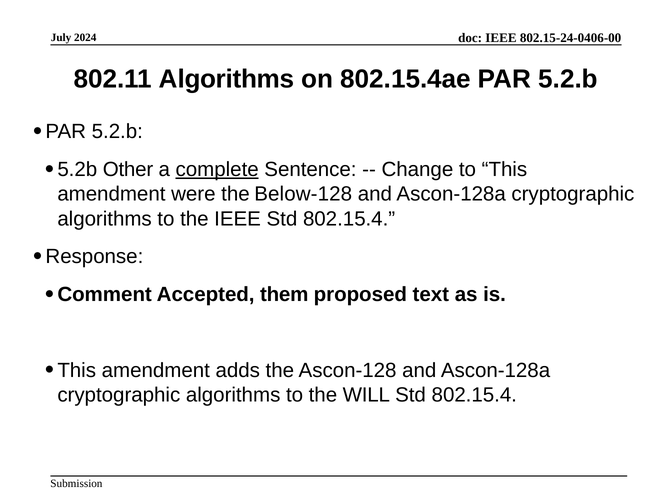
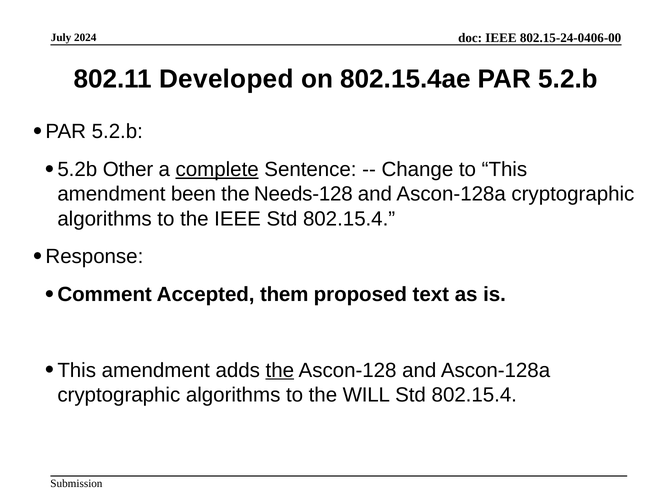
802.11 Algorithms: Algorithms -> Developed
were: were -> been
Below-128: Below-128 -> Needs-128
the at (280, 370) underline: none -> present
